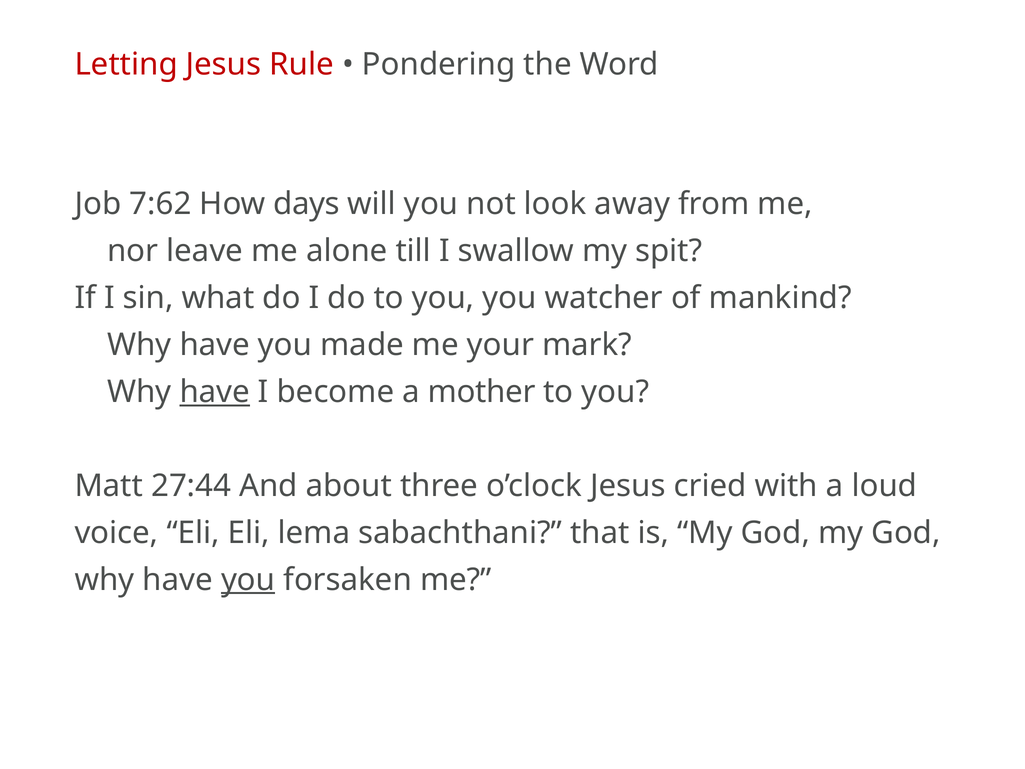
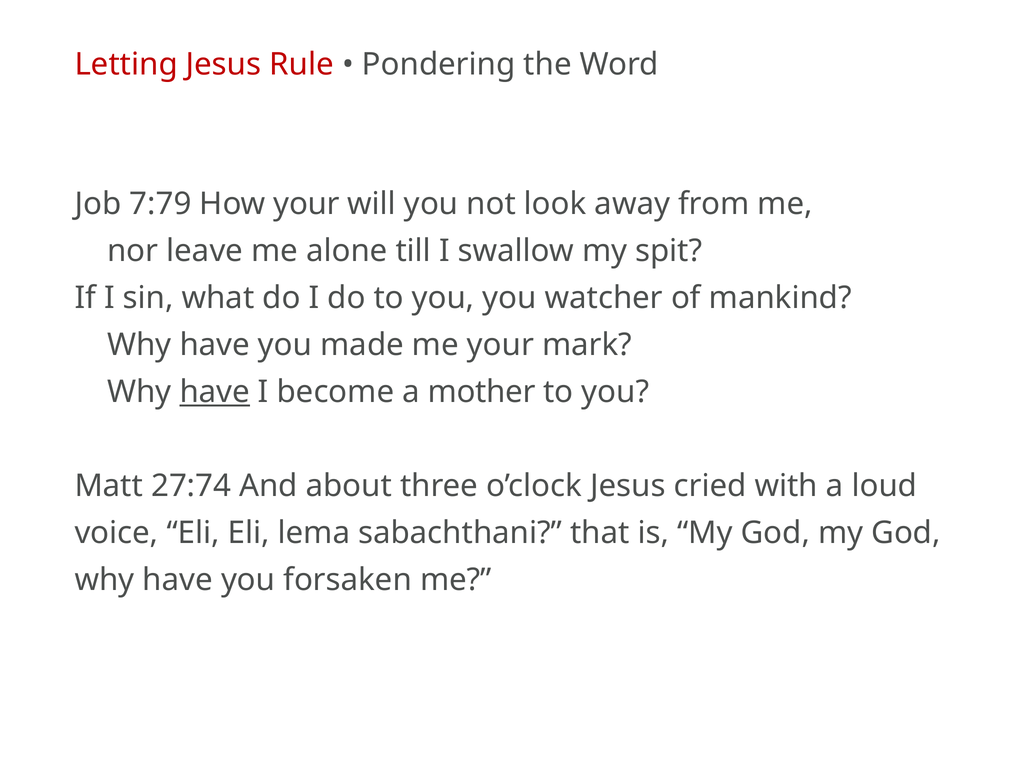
7:62: 7:62 -> 7:79
How days: days -> your
27:44: 27:44 -> 27:74
you at (248, 580) underline: present -> none
